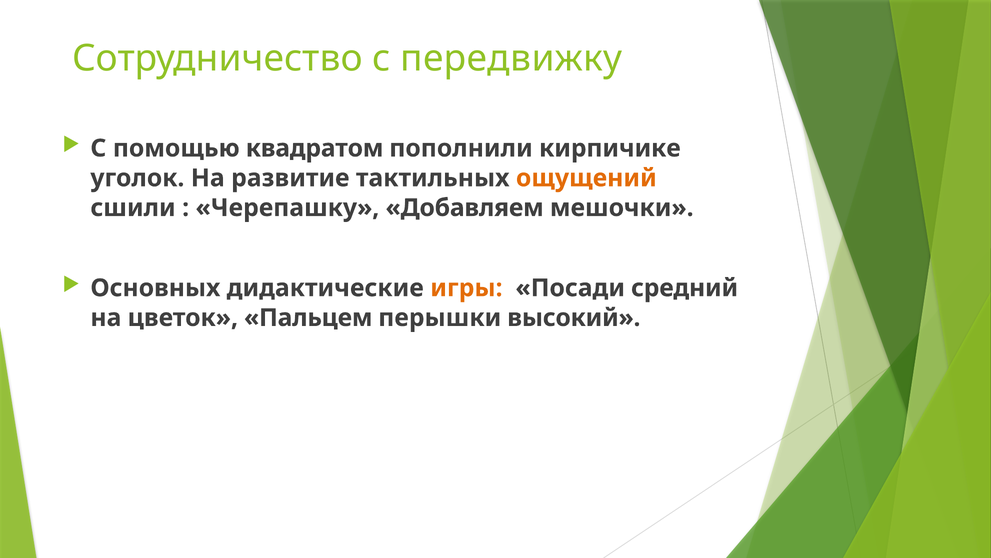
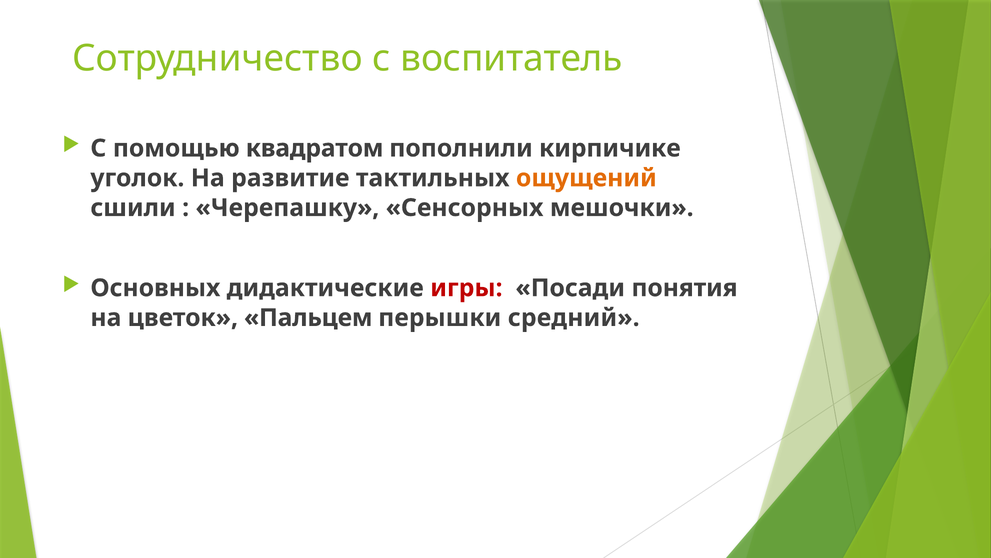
передвижку: передвижку -> воспитатель
Добавляем: Добавляем -> Сенсорных
игры colour: orange -> red
средний: средний -> понятия
высокий: высокий -> средний
